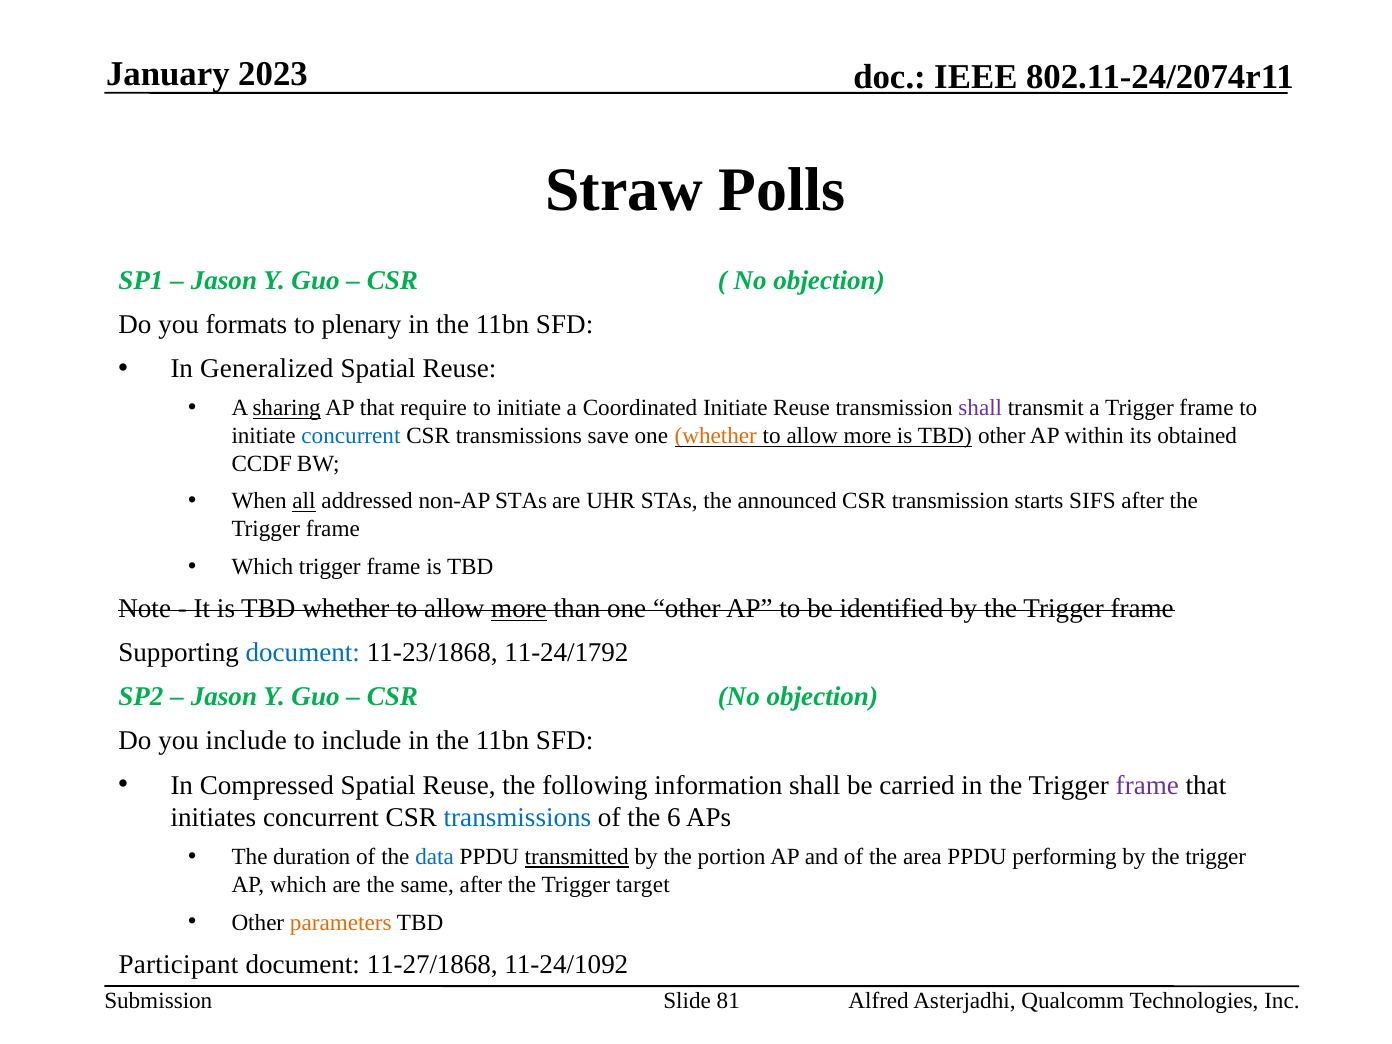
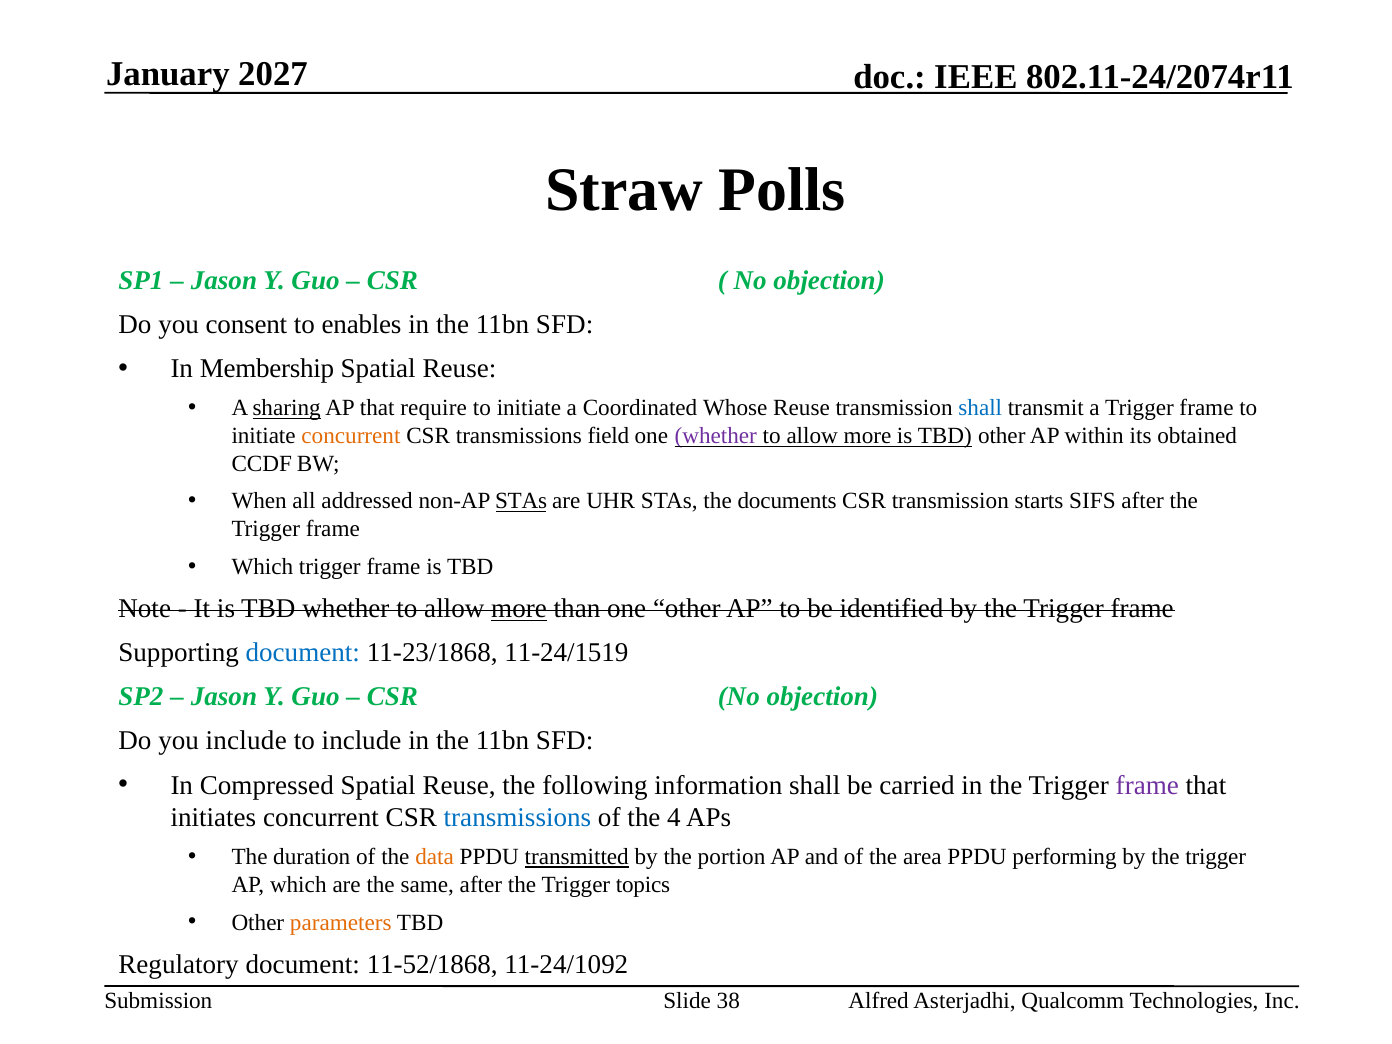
2023: 2023 -> 2027
formats: formats -> consent
plenary: plenary -> enables
Generalized: Generalized -> Membership
Coordinated Initiate: Initiate -> Whose
shall at (980, 408) colour: purple -> blue
concurrent at (351, 436) colour: blue -> orange
save: save -> field
whether at (716, 436) colour: orange -> purple
all underline: present -> none
STAs at (521, 501) underline: none -> present
announced: announced -> documents
11-24/1792: 11-24/1792 -> 11-24/1519
6: 6 -> 4
data colour: blue -> orange
target: target -> topics
Participant: Participant -> Regulatory
11-27/1868: 11-27/1868 -> 11-52/1868
81: 81 -> 38
